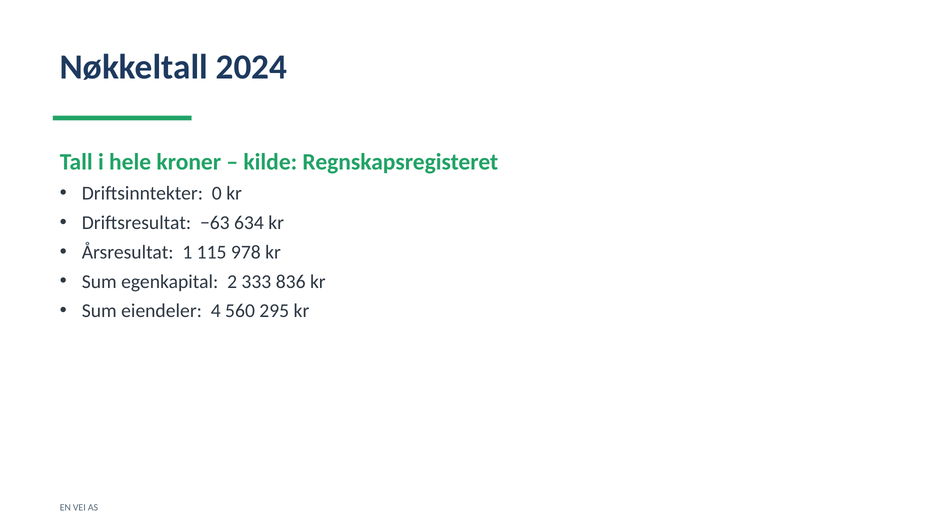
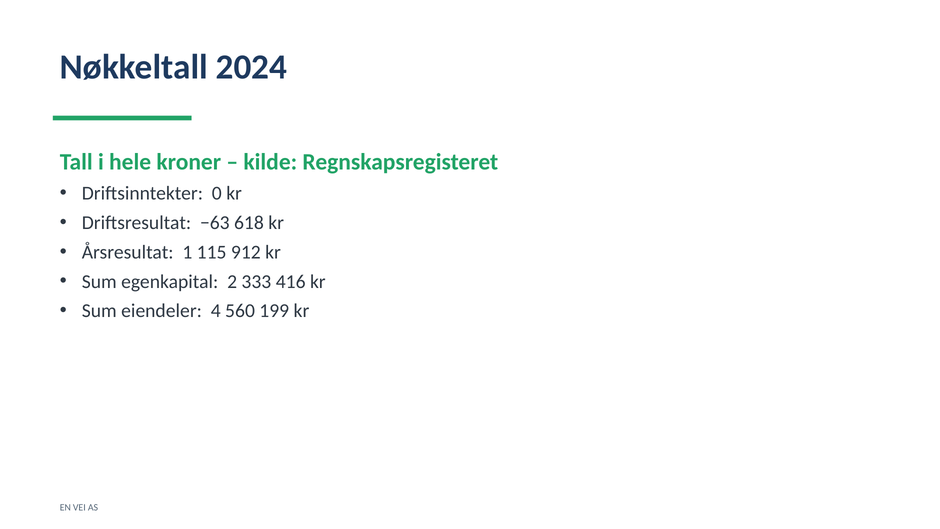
634: 634 -> 618
978: 978 -> 912
836: 836 -> 416
295: 295 -> 199
